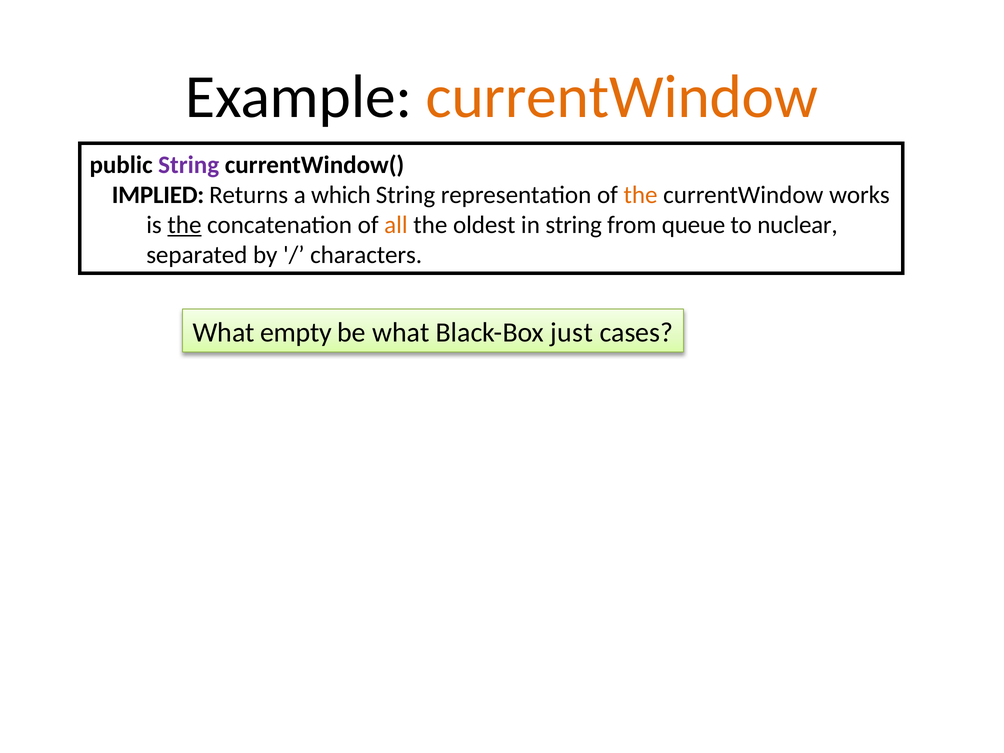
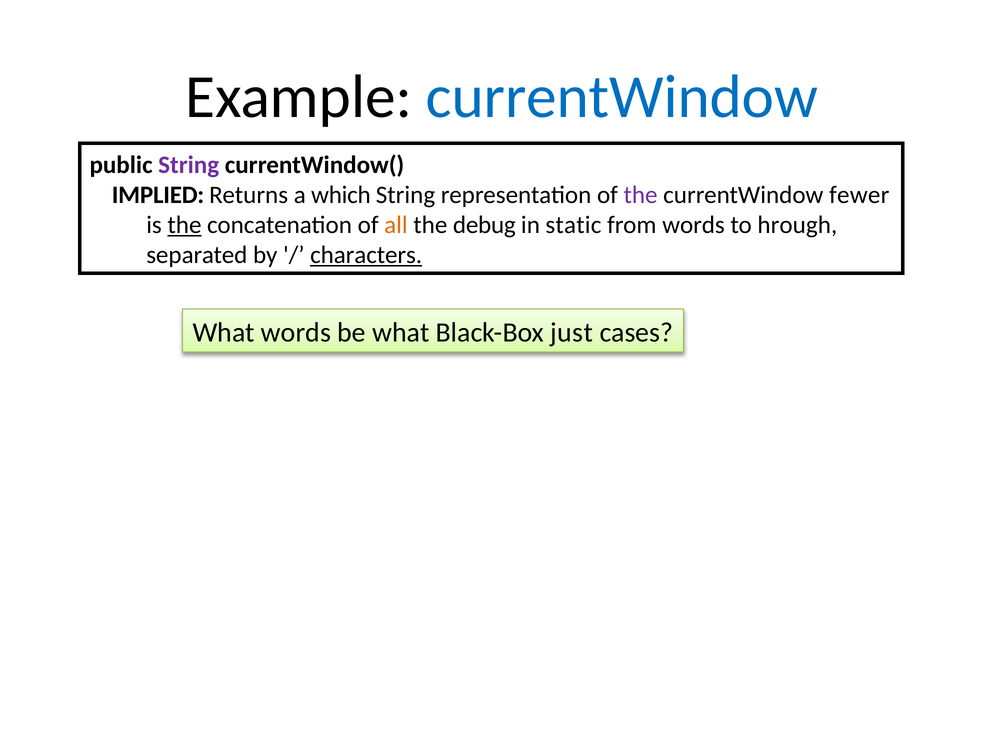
currentWindow at (622, 97) colour: orange -> blue
the at (641, 195) colour: orange -> purple
works: works -> fewer
oldest: oldest -> debug
in string: string -> static
from queue: queue -> words
nuclear: nuclear -> hrough
characters underline: none -> present
What empty: empty -> words
